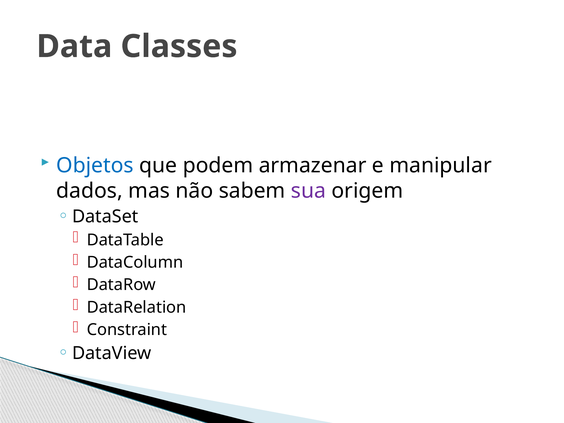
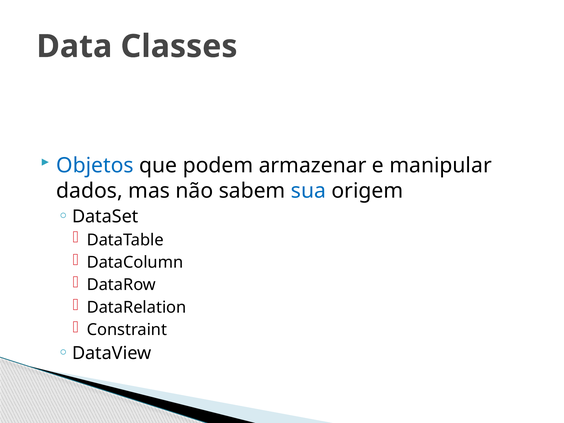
sua colour: purple -> blue
